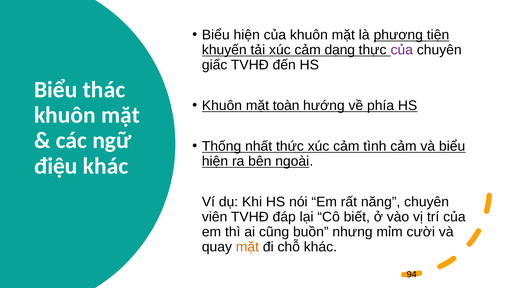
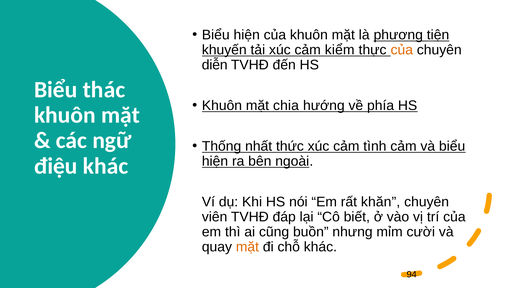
dạng: dạng -> kiểm
của at (402, 50) colour: purple -> orange
giấc: giấc -> diễn
toàn: toàn -> chia
năng: năng -> khăn
